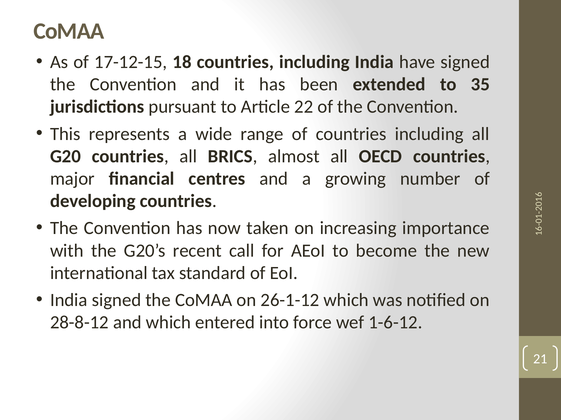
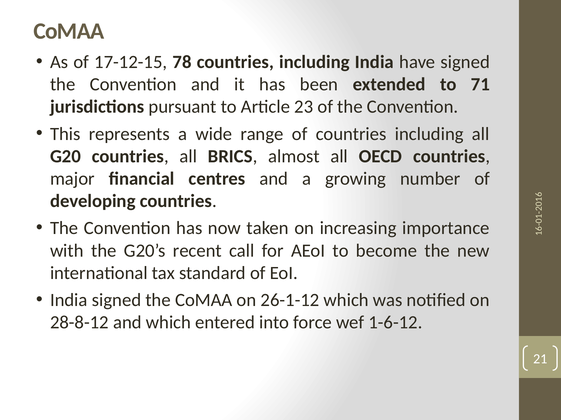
18: 18 -> 78
35: 35 -> 71
22: 22 -> 23
